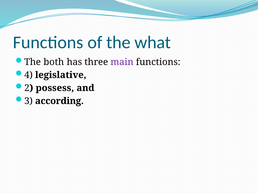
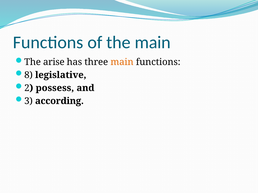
the what: what -> main
both: both -> arise
main at (122, 62) colour: purple -> orange
4: 4 -> 8
